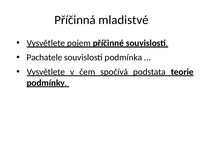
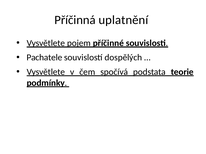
mladistvé: mladistvé -> uplatnění
podmínka: podmínka -> dospělých
